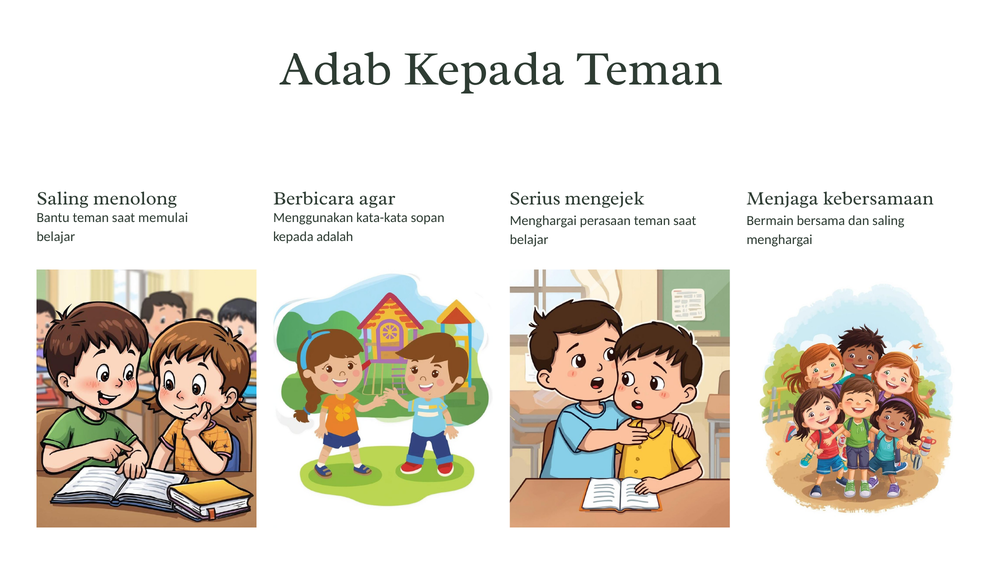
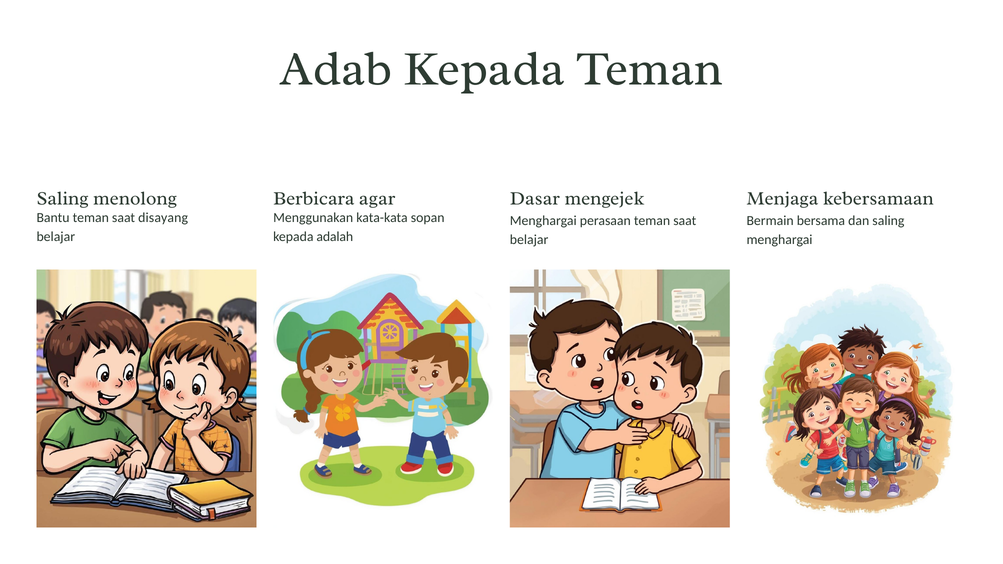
Serius: Serius -> Dasar
memulai: memulai -> disayang
